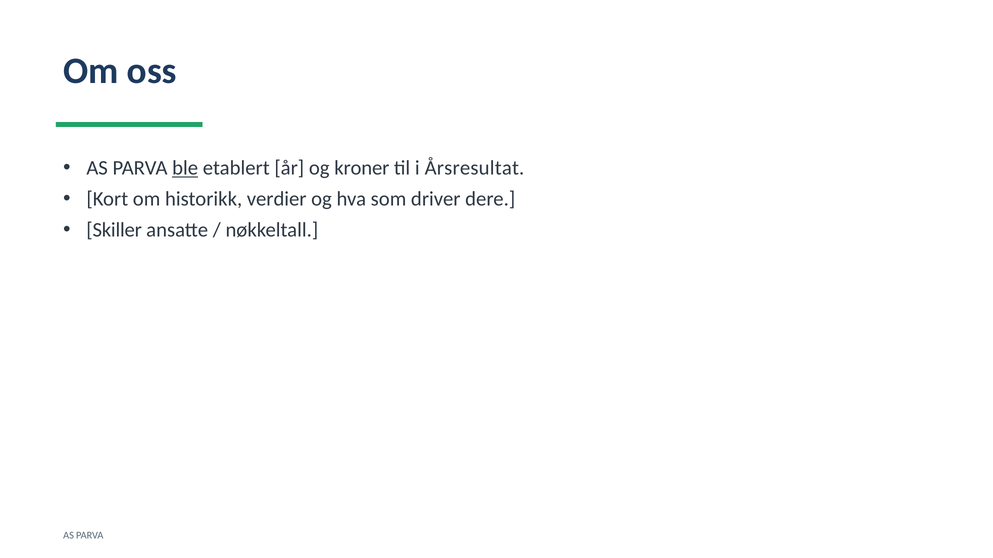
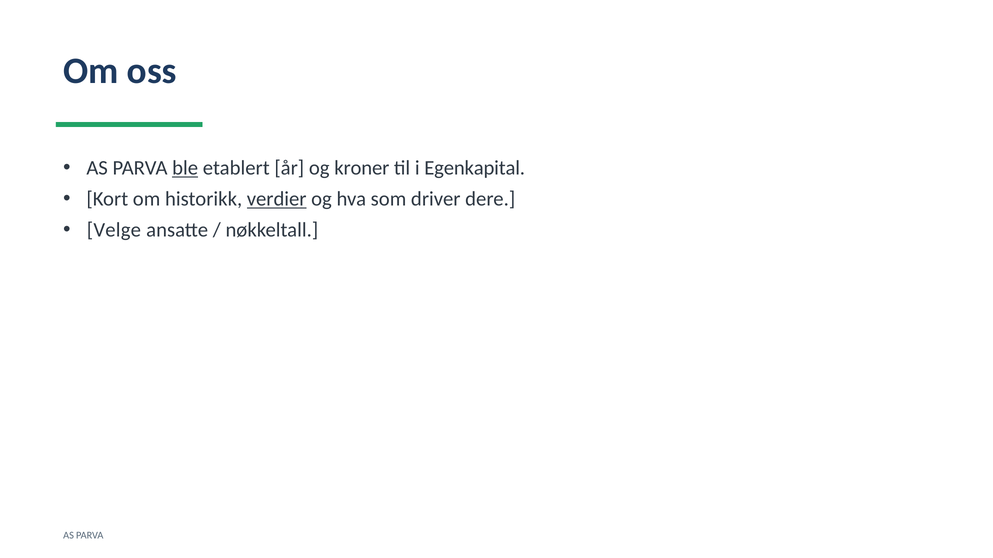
Årsresultat: Årsresultat -> Egenkapital
verdier underline: none -> present
Skiller: Skiller -> Velge
